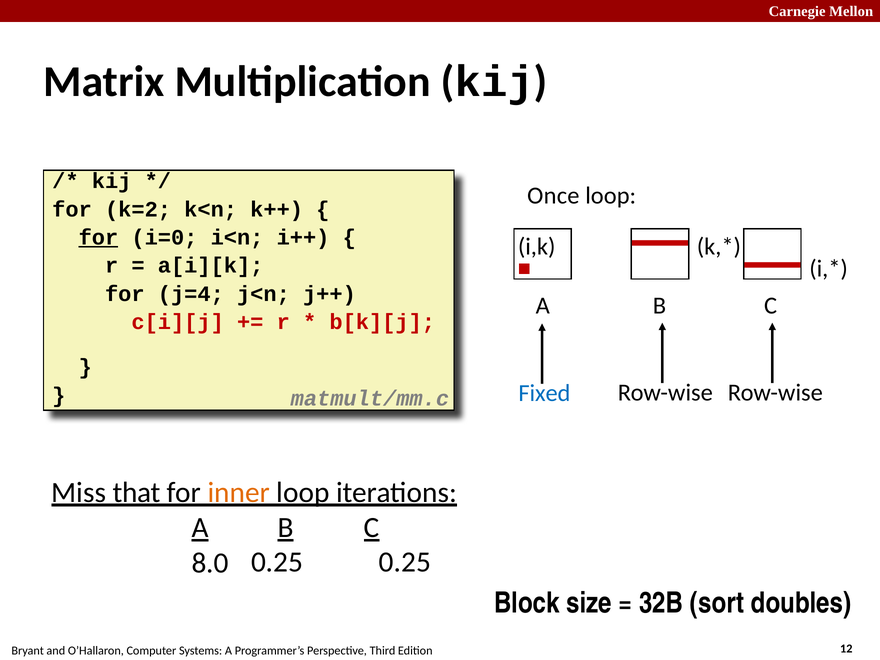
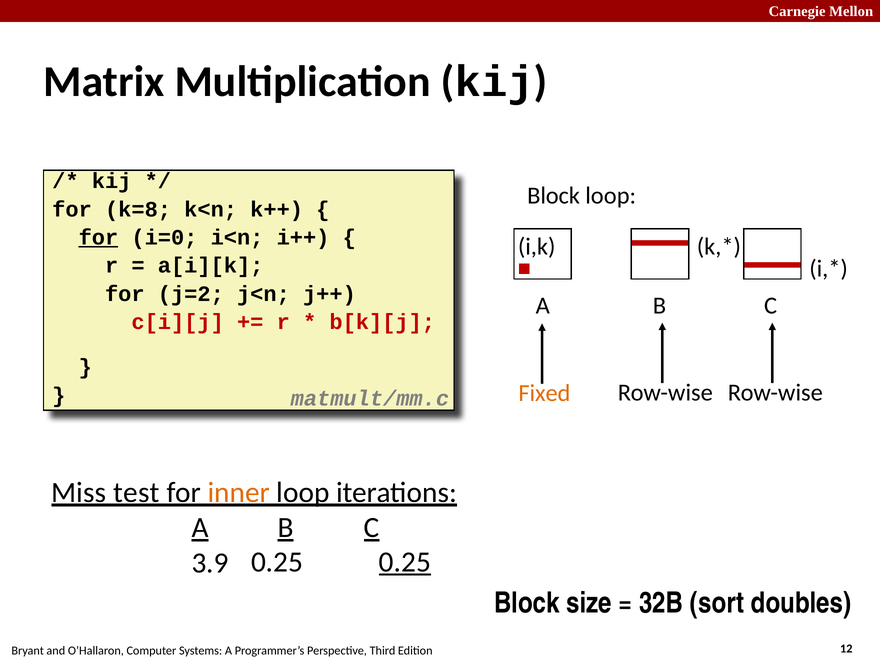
Once at (553, 195): Once -> Block
k=2: k=2 -> k=8
j=4: j=4 -> j=2
Fixed colour: blue -> orange
that: that -> test
0.25 at (405, 562) underline: none -> present
8.0: 8.0 -> 3.9
